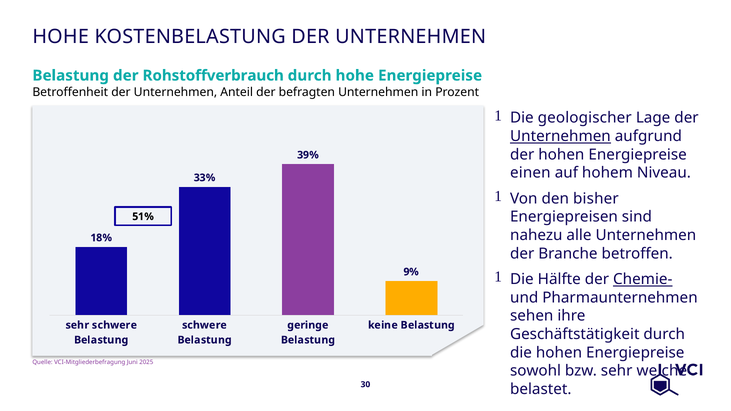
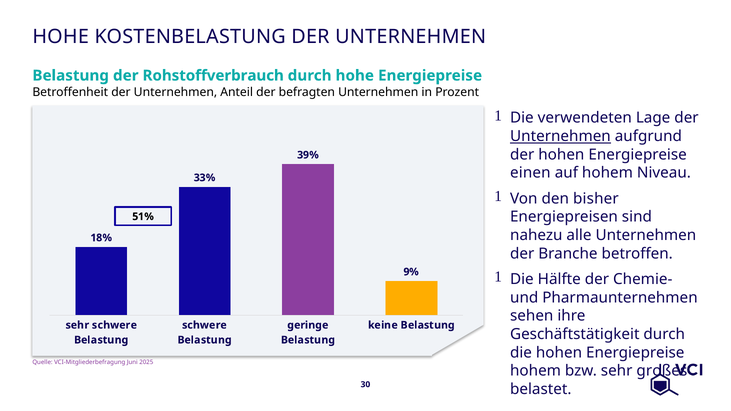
geologischer: geologischer -> verwendeten
Chemie- underline: present -> none
sowohl at (536, 371): sowohl -> hohem
welche: welche -> großes
